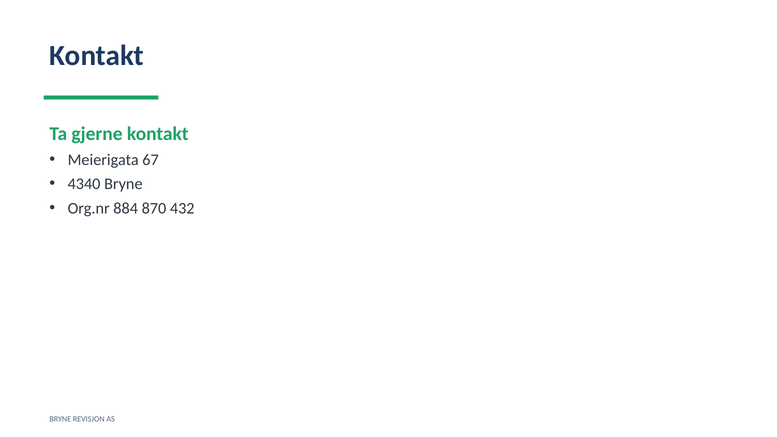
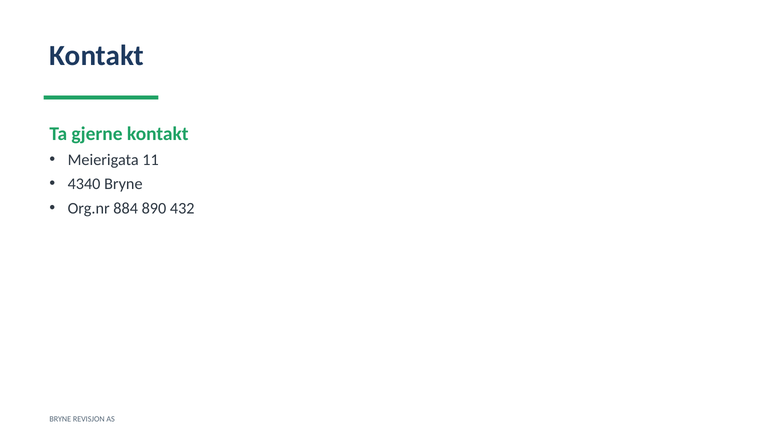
67: 67 -> 11
870: 870 -> 890
